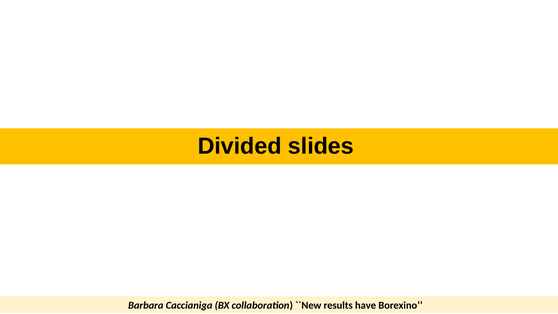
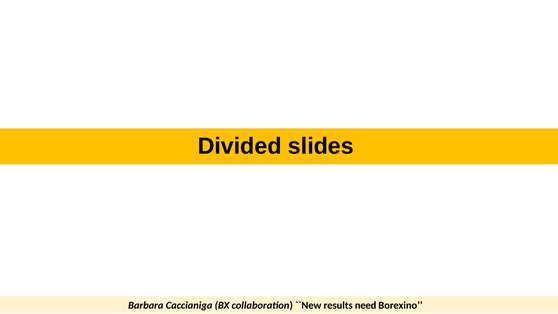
have: have -> need
